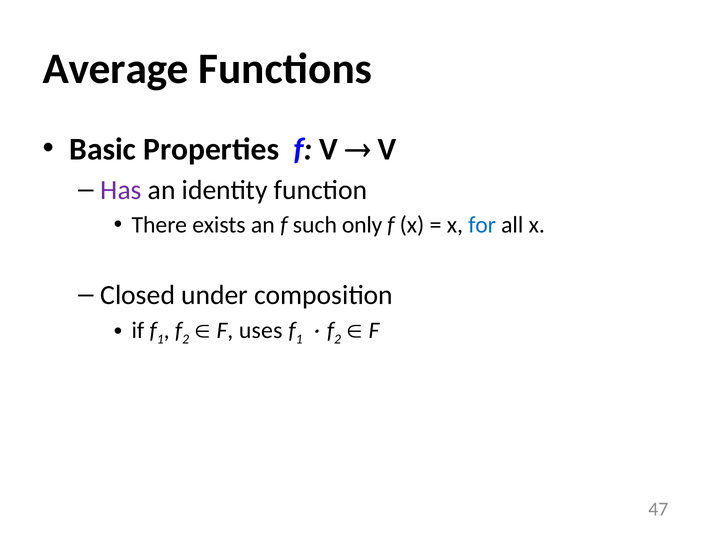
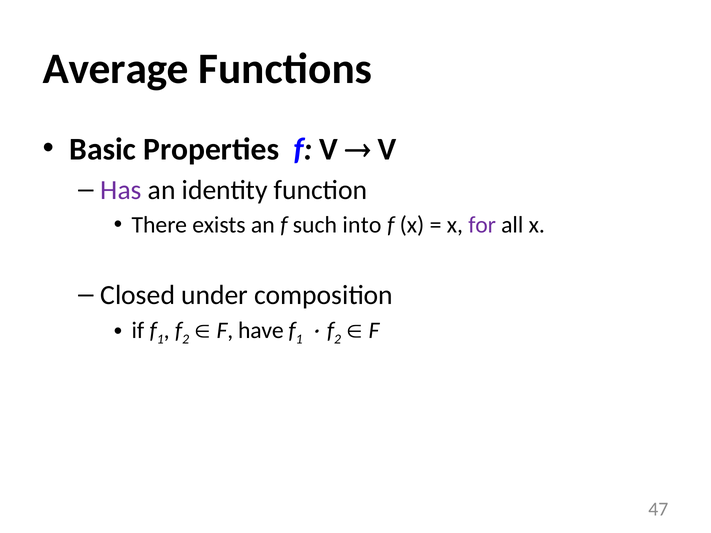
only: only -> into
for colour: blue -> purple
uses: uses -> have
